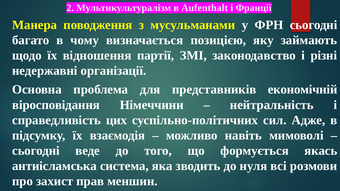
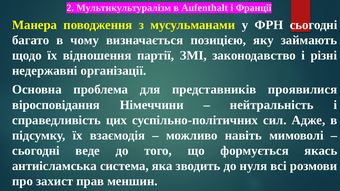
економічній: економічній -> проявилися
